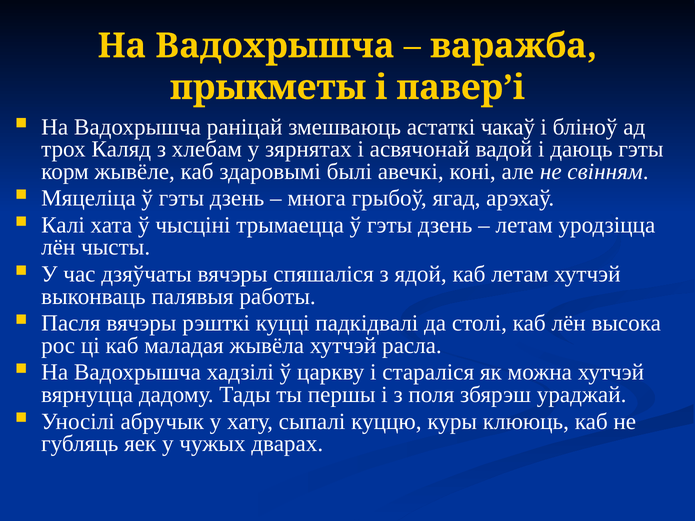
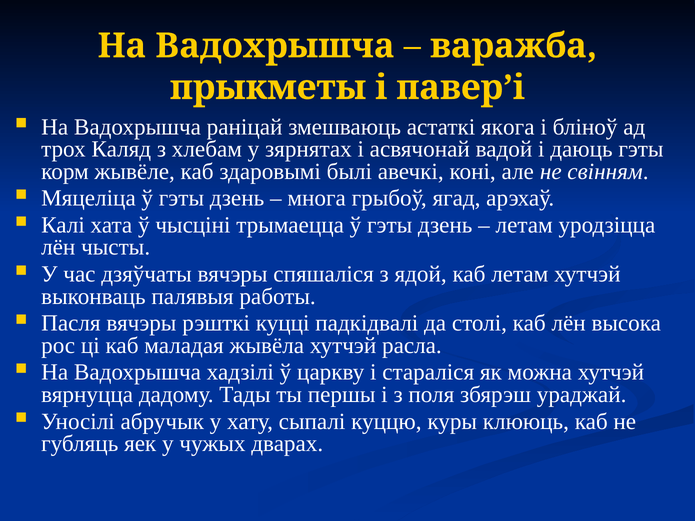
чакаў: чакаў -> якога
